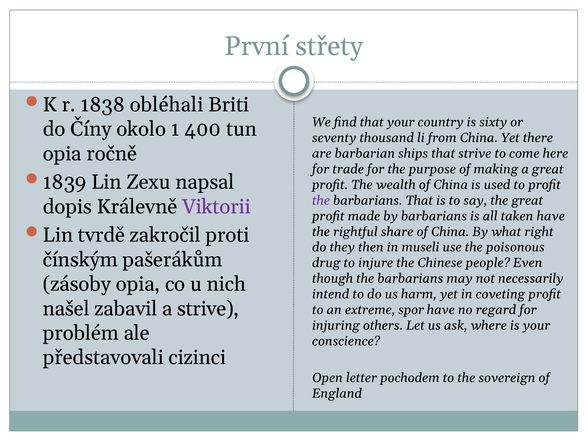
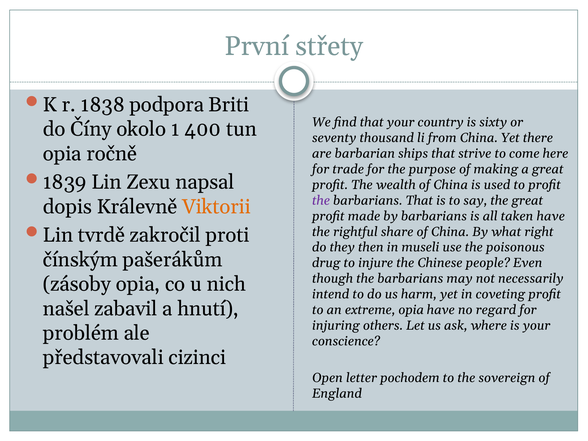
obléhali: obléhali -> podpora
Viktorii colour: purple -> orange
a strive: strive -> hnutí
extreme spor: spor -> opia
